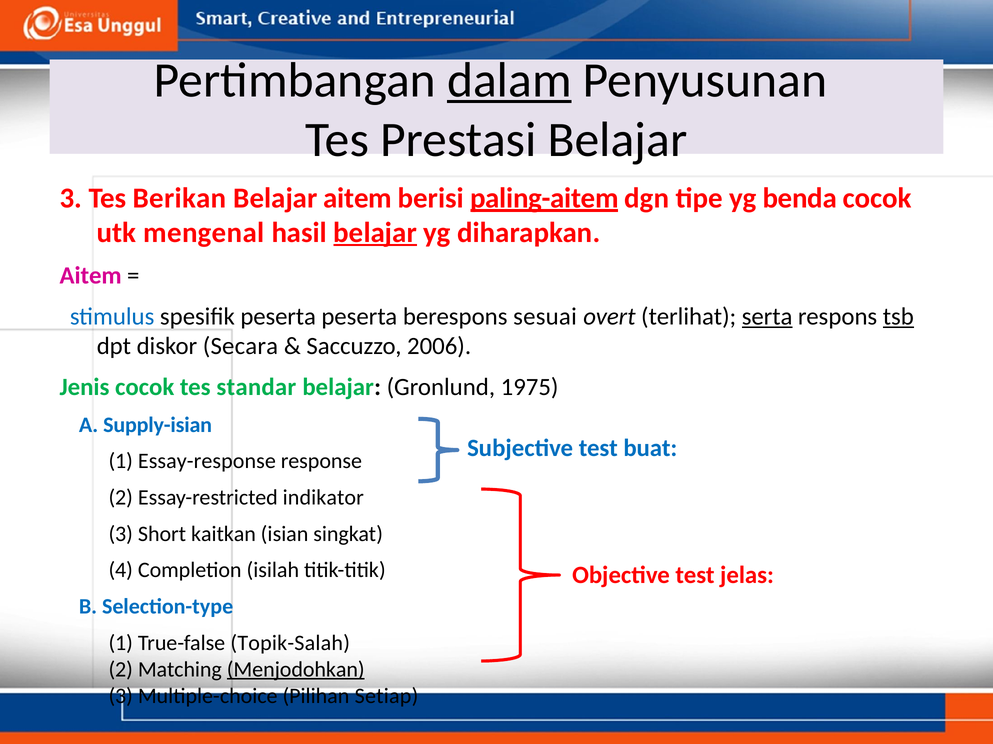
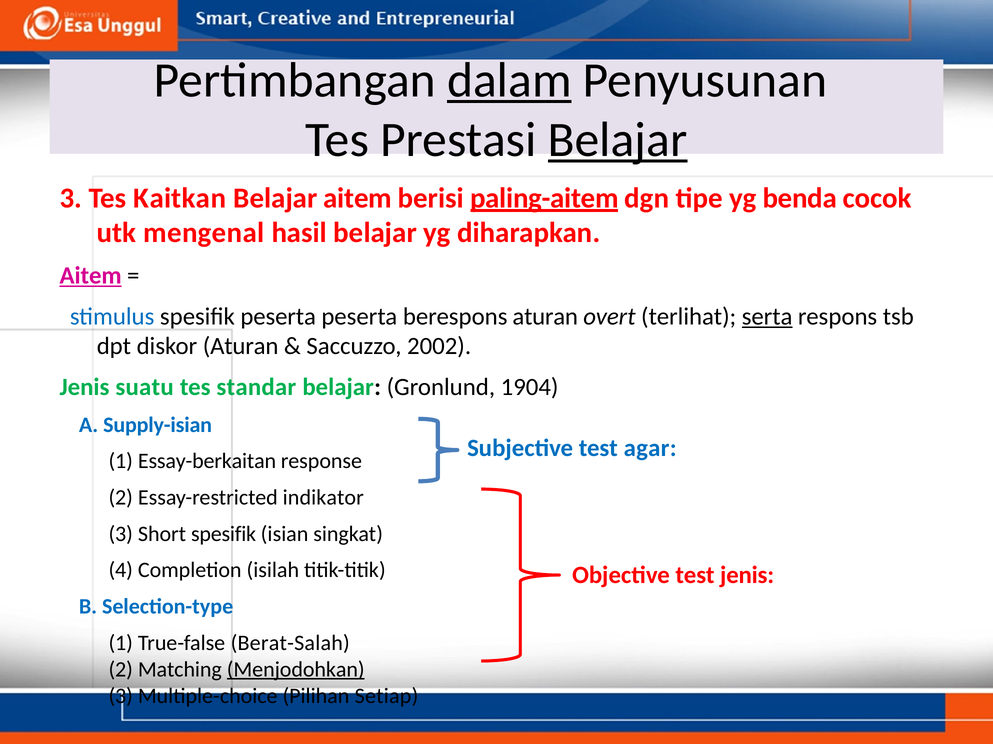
Belajar at (618, 140) underline: none -> present
Berikan: Berikan -> Kaitkan
belajar at (375, 233) underline: present -> none
Aitem at (91, 276) underline: none -> present
berespons sesuai: sesuai -> aturan
tsb underline: present -> none
diskor Secara: Secara -> Aturan
2006: 2006 -> 2002
Jenis cocok: cocok -> suatu
1975: 1975 -> 1904
buat: buat -> agar
Essay-response: Essay-response -> Essay-berkaitan
Short kaitkan: kaitkan -> spesifik
test jelas: jelas -> jenis
Topik-Salah: Topik-Salah -> Berat-Salah
